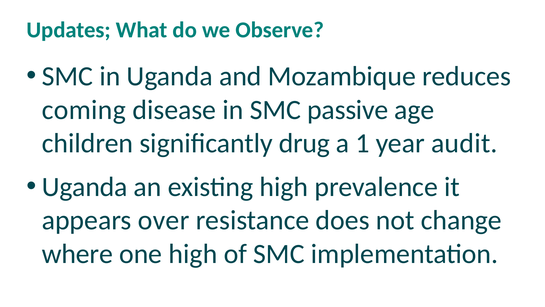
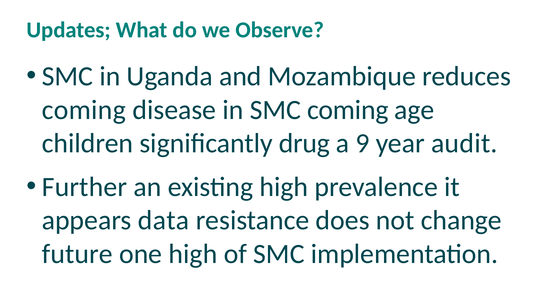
SMC passive: passive -> coming
1: 1 -> 9
Uganda at (85, 187): Uganda -> Further
over: over -> data
where: where -> future
